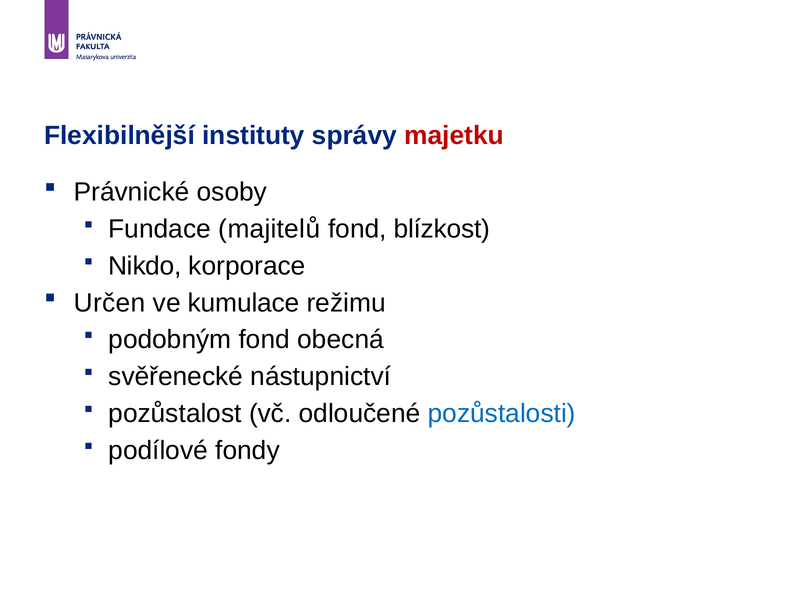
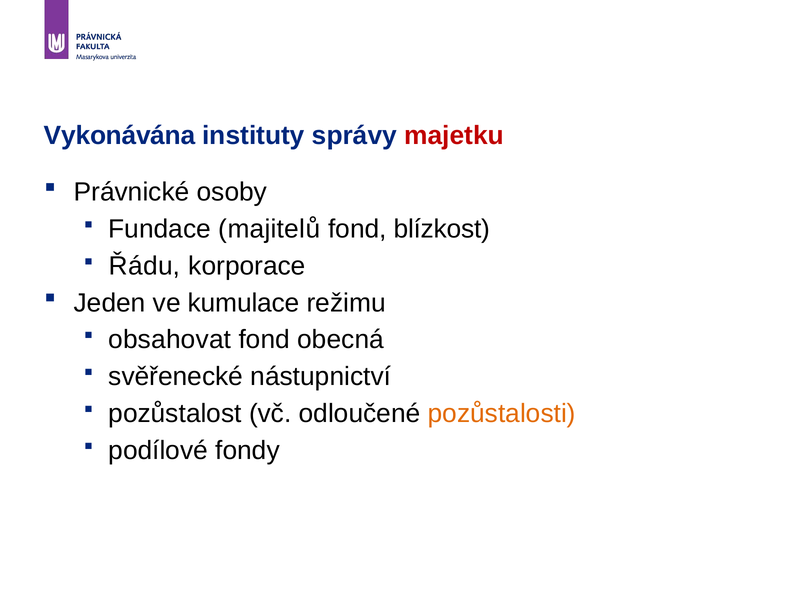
Flexibilnější: Flexibilnější -> Vykonávána
Nikdo: Nikdo -> Řádu
Určen: Určen -> Jeden
podobným: podobným -> obsahovat
pozůstalosti colour: blue -> orange
